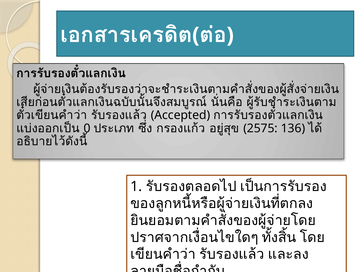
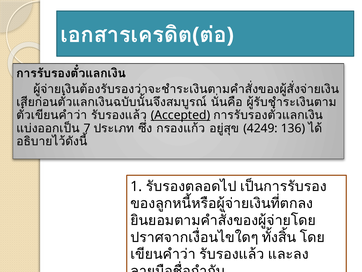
Accepted underline: none -> present
0: 0 -> 7
2575: 2575 -> 4249
